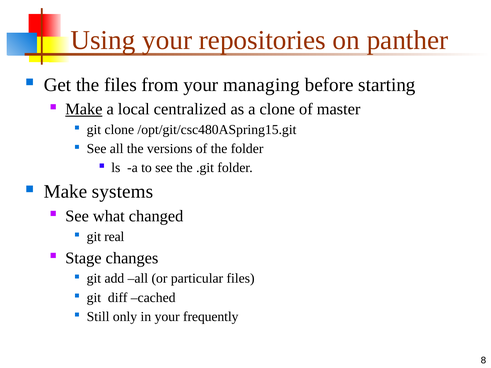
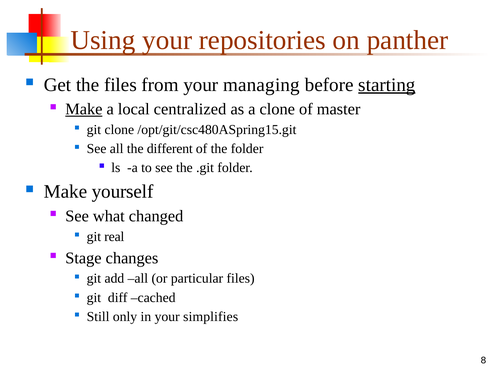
starting underline: none -> present
versions: versions -> different
systems: systems -> yourself
frequently: frequently -> simplifies
